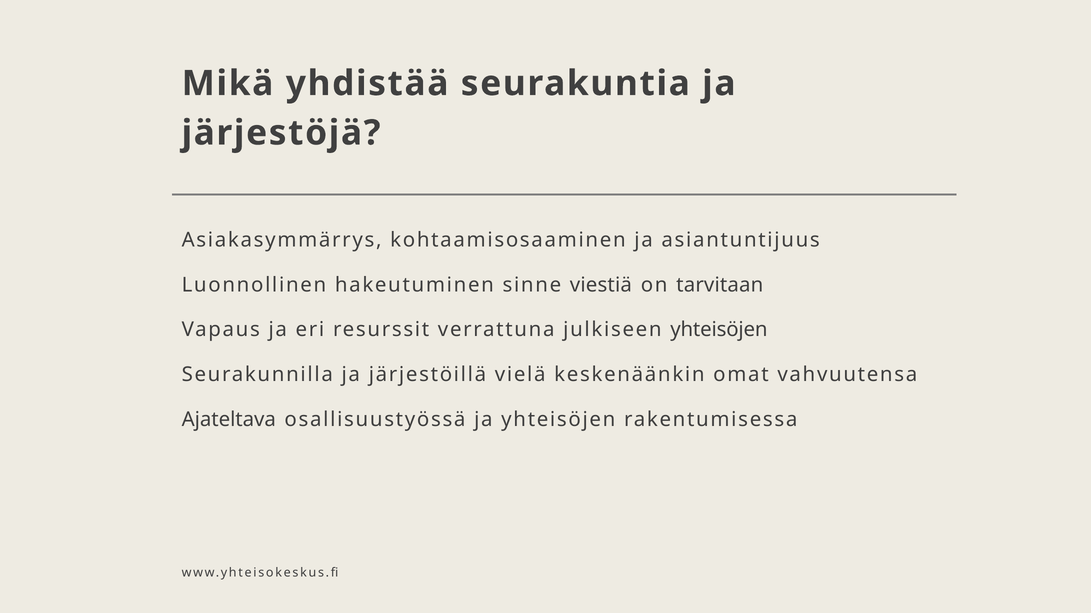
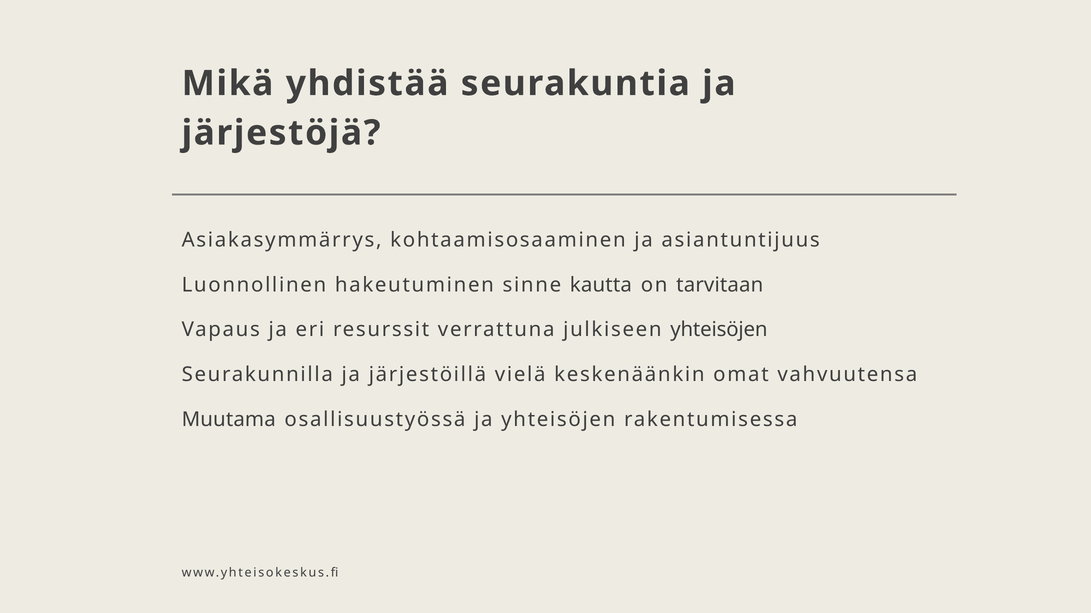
viestiä: viestiä -> kautta
Ajateltava: Ajateltava -> Muutama
